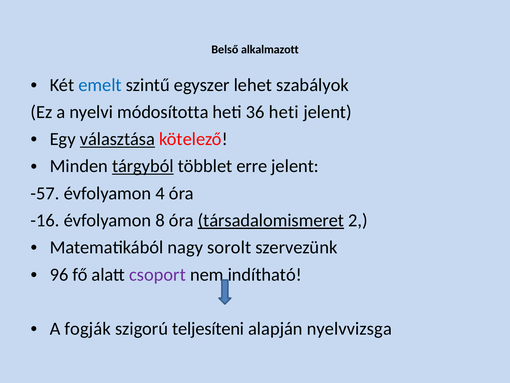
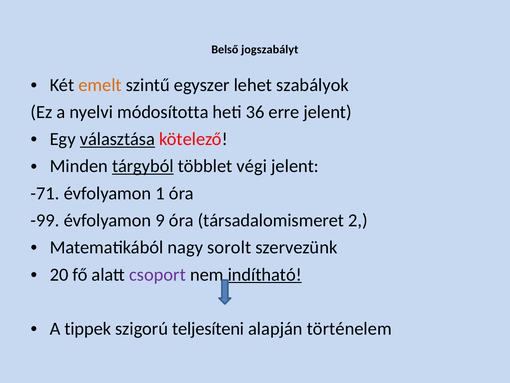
alkalmazott: alkalmazott -> jogszabályt
emelt colour: blue -> orange
36 heti: heti -> erre
erre: erre -> végi
-57: -57 -> -71
4: 4 -> 1
-16: -16 -> -99
8: 8 -> 9
társadalomismeret underline: present -> none
96: 96 -> 20
indítható underline: none -> present
fogják: fogják -> tippek
nyelvvizsga: nyelvvizsga -> történelem
